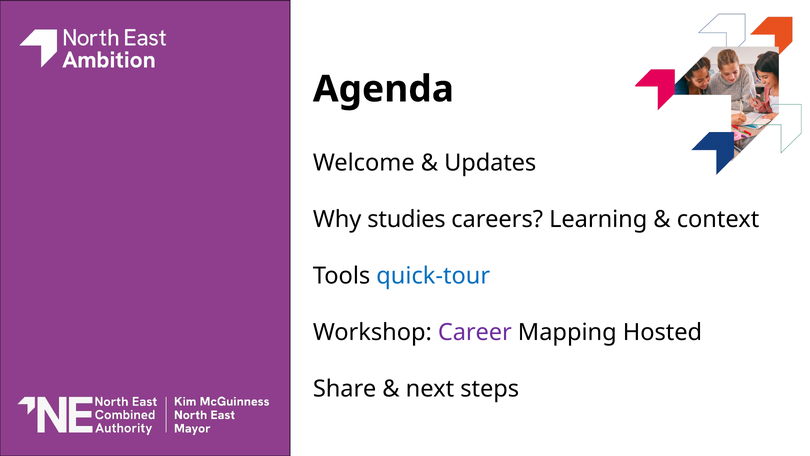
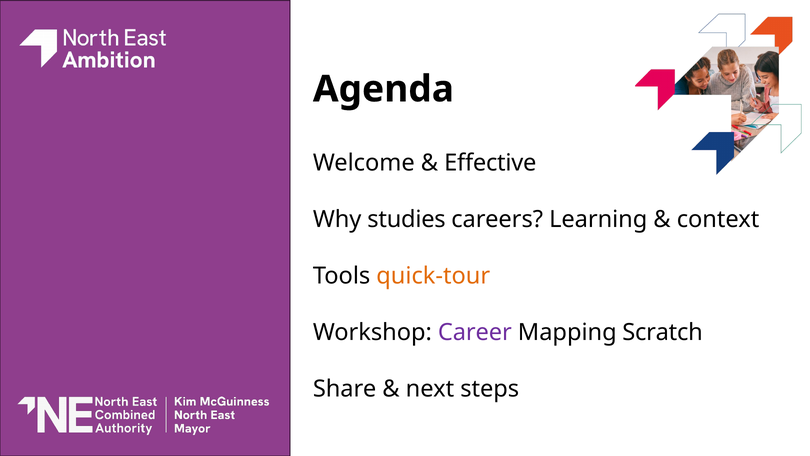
Updates: Updates -> Effective
quick-tour colour: blue -> orange
Hosted: Hosted -> Scratch
